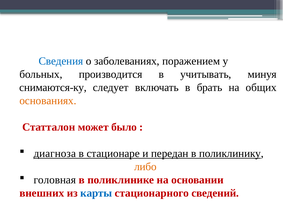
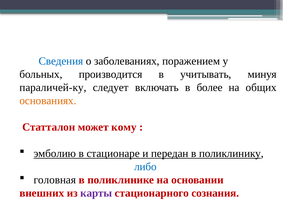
снимаются-ку: снимаются-ку -> параличей-ку
брать: брать -> более
было: было -> кому
диагноза: диагноза -> эмболию
либо colour: orange -> blue
карты colour: blue -> purple
сведений: сведений -> сознания
